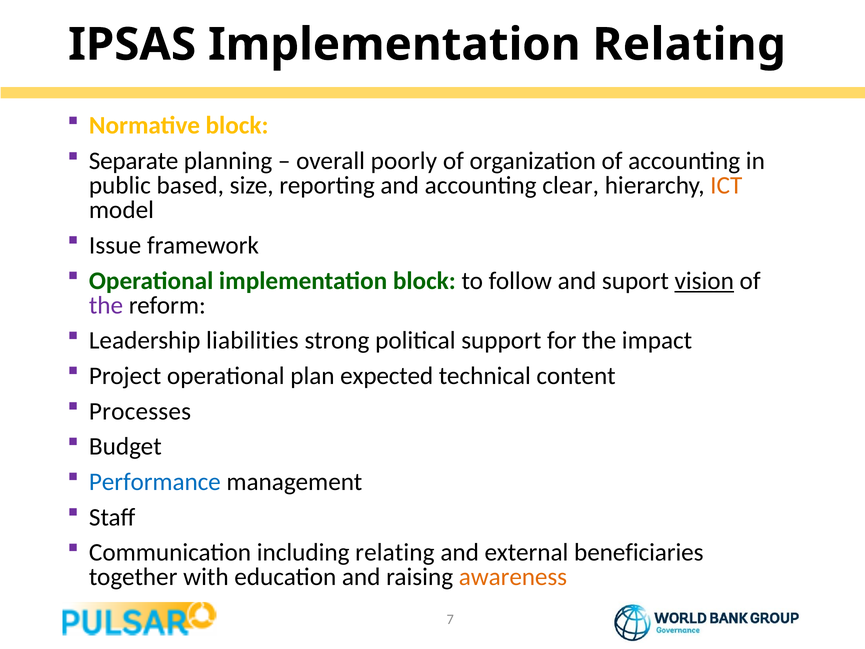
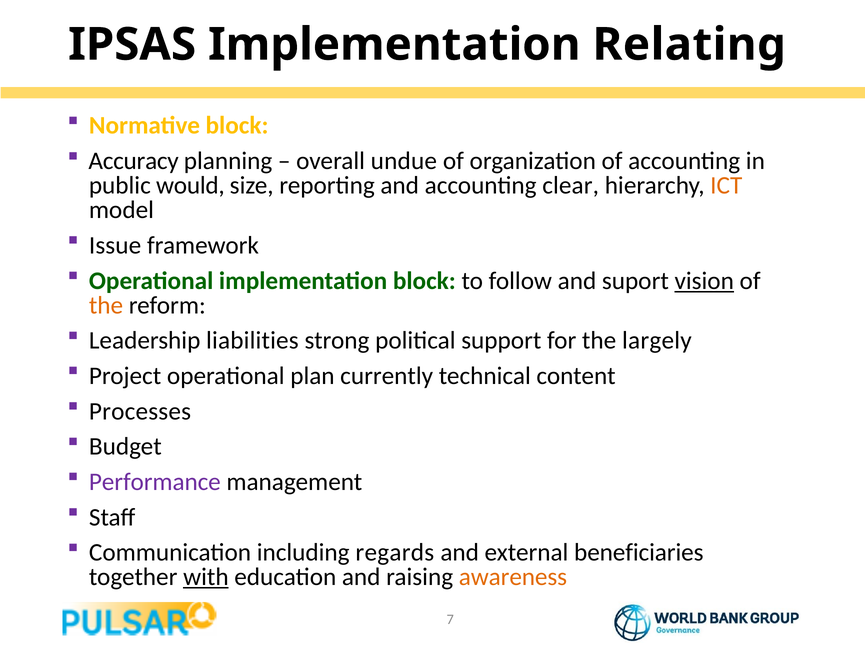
Separate: Separate -> Accuracy
poorly: poorly -> undue
based: based -> would
the at (106, 305) colour: purple -> orange
impact: impact -> largely
expected: expected -> currently
Performance colour: blue -> purple
including relating: relating -> regards
with underline: none -> present
